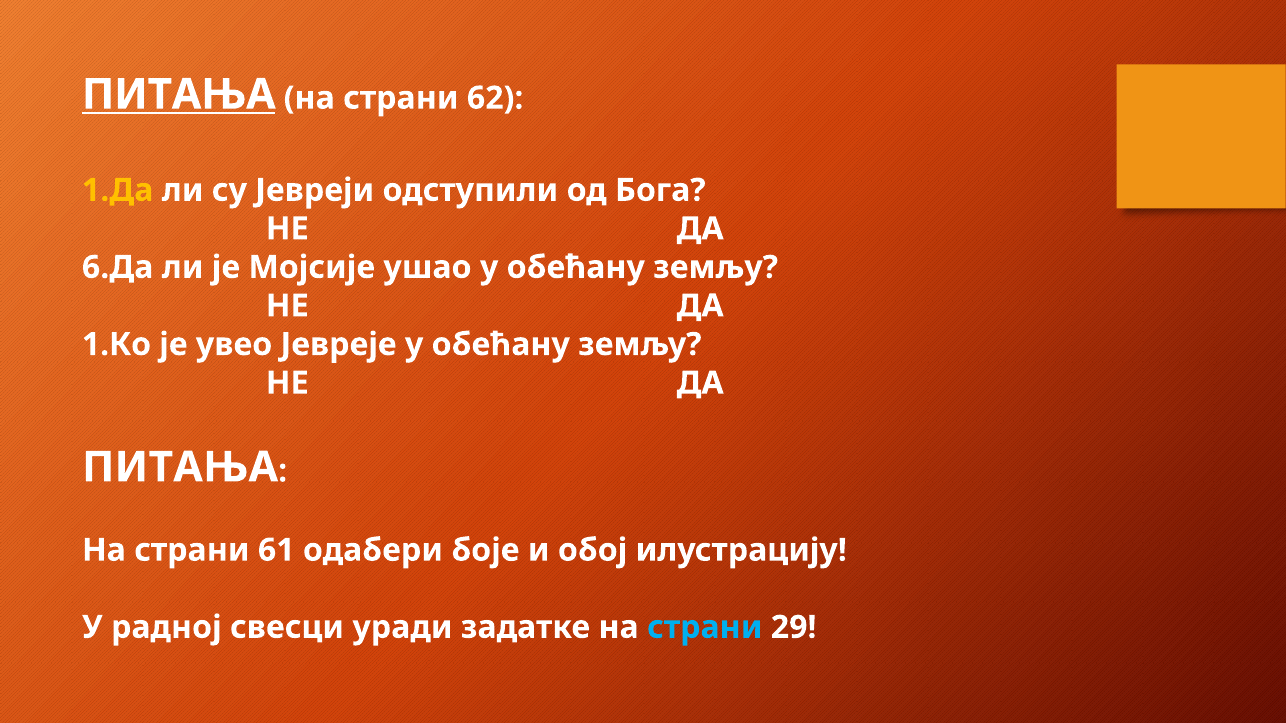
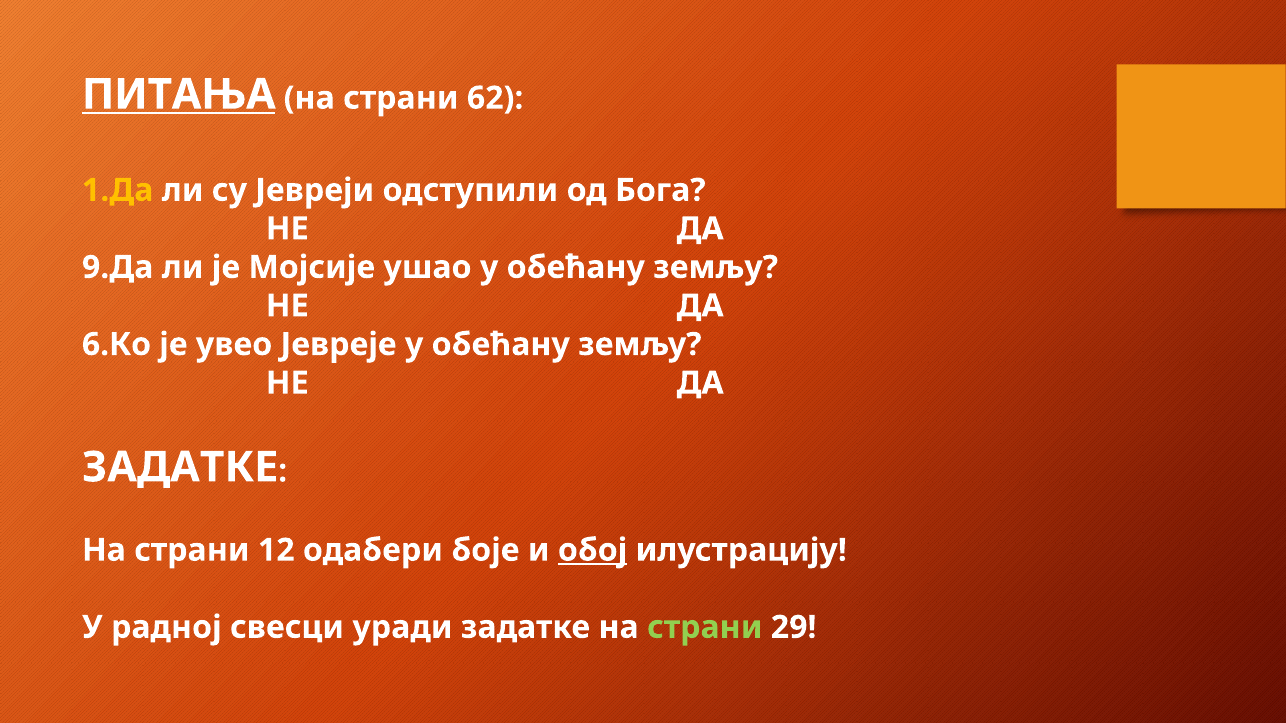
6.Да: 6.Да -> 9.Да
1.Ко: 1.Ко -> 6.Ко
ПИТАЊА at (180, 468): ПИТАЊА -> ЗАДАТКЕ
61: 61 -> 12
обој underline: none -> present
страни at (705, 628) colour: light blue -> light green
